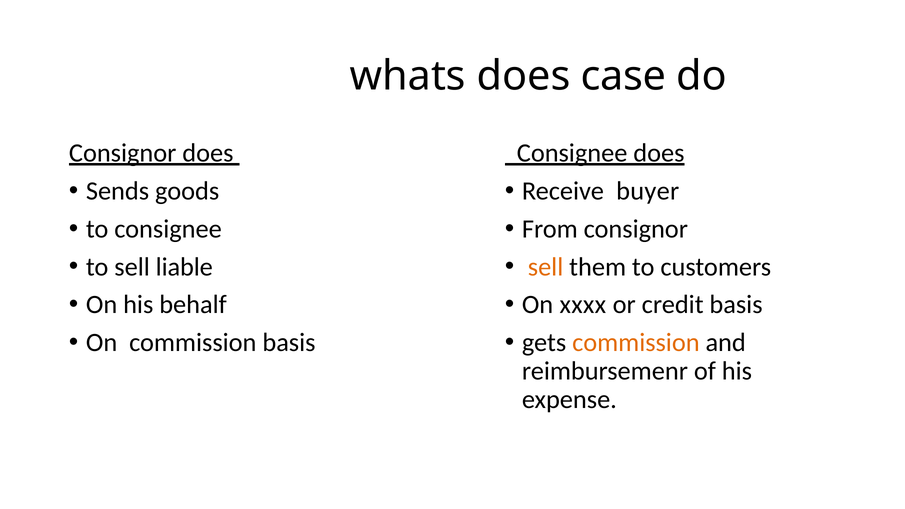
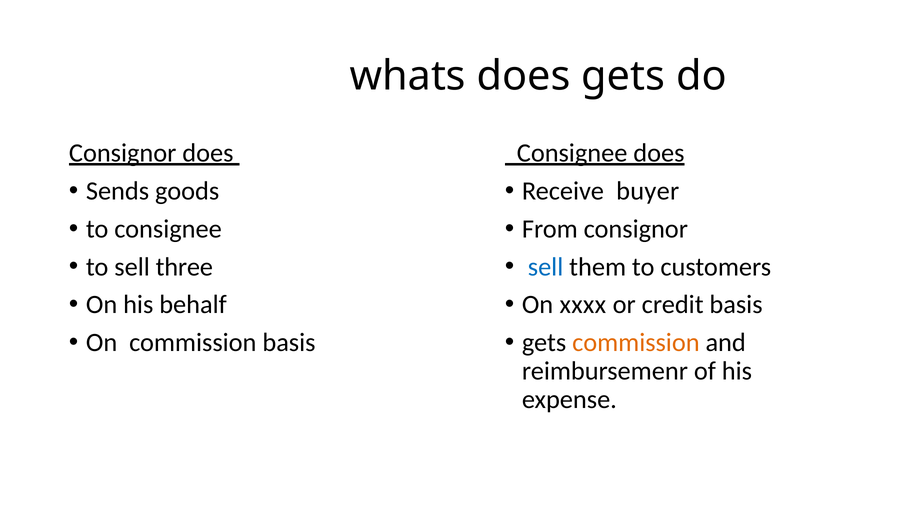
does case: case -> gets
liable: liable -> three
sell at (546, 267) colour: orange -> blue
